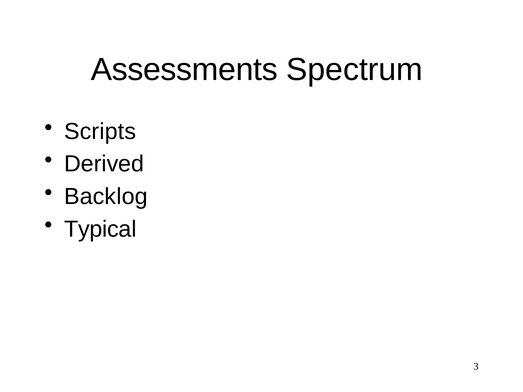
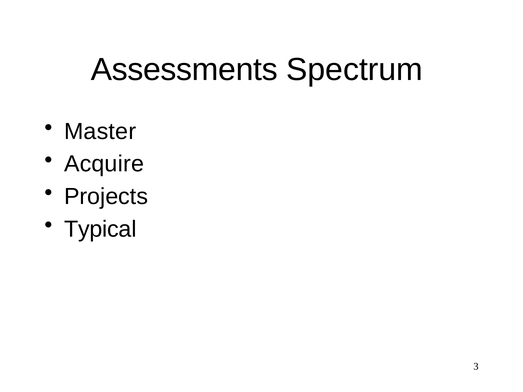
Scripts: Scripts -> Master
Derived: Derived -> Acquire
Backlog: Backlog -> Projects
